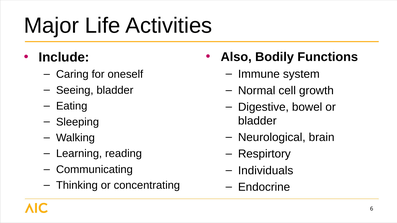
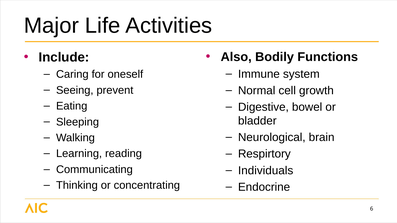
Seeing bladder: bladder -> prevent
